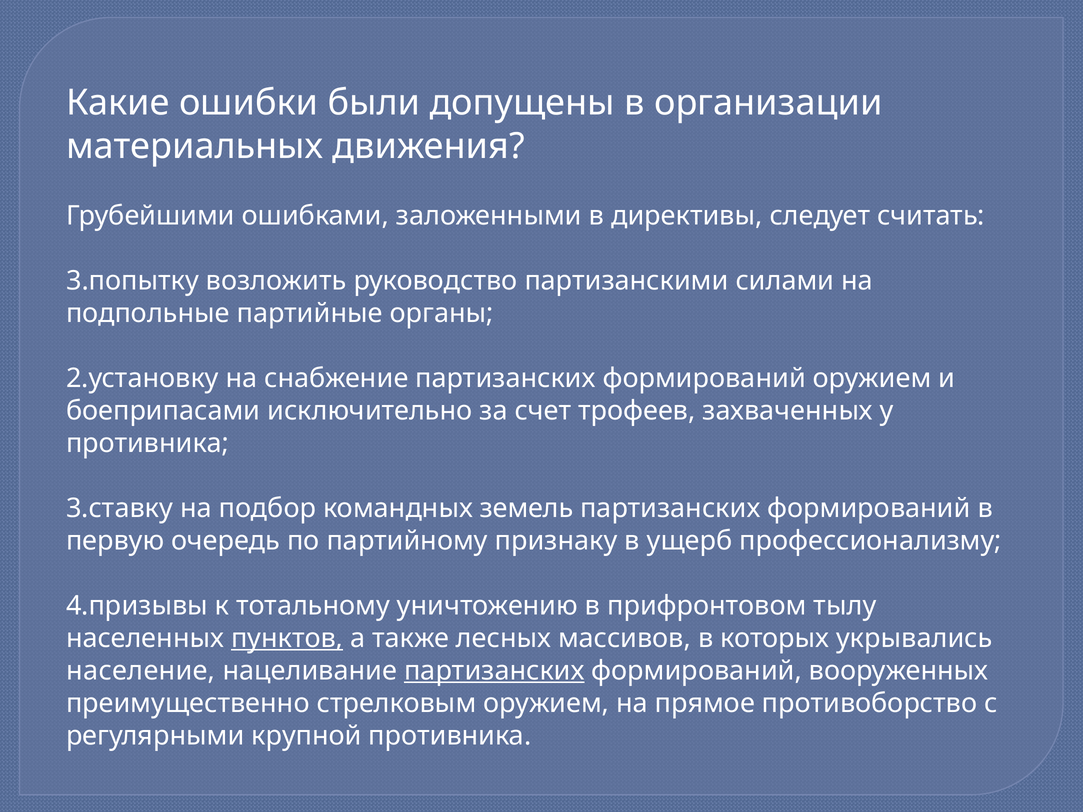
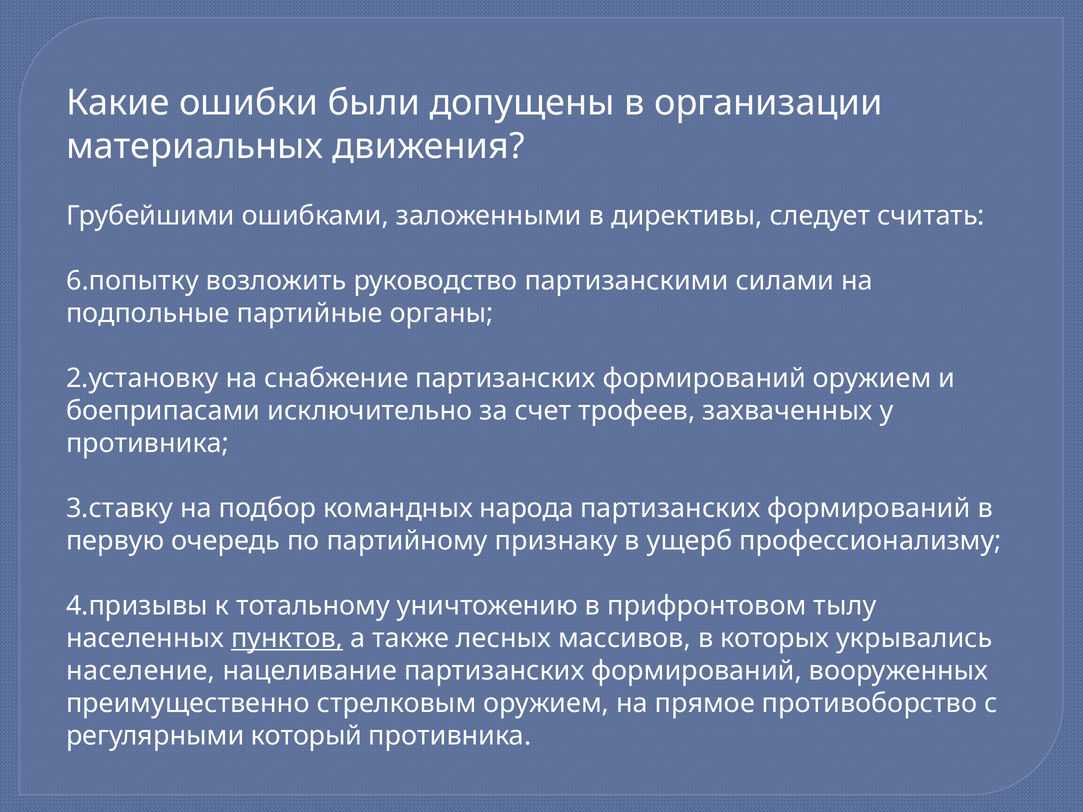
3.попытку: 3.попытку -> 6.попытку
земель: земель -> народа
партизанских at (494, 671) underline: present -> none
крупной: крупной -> который
